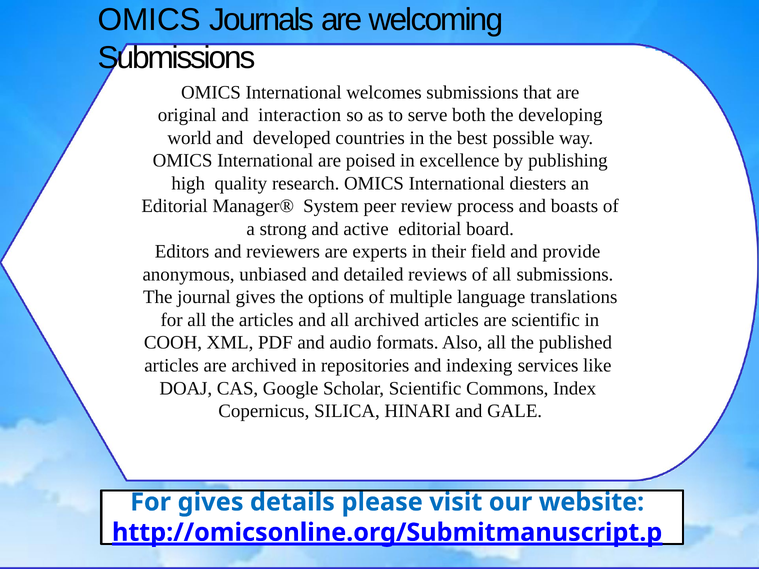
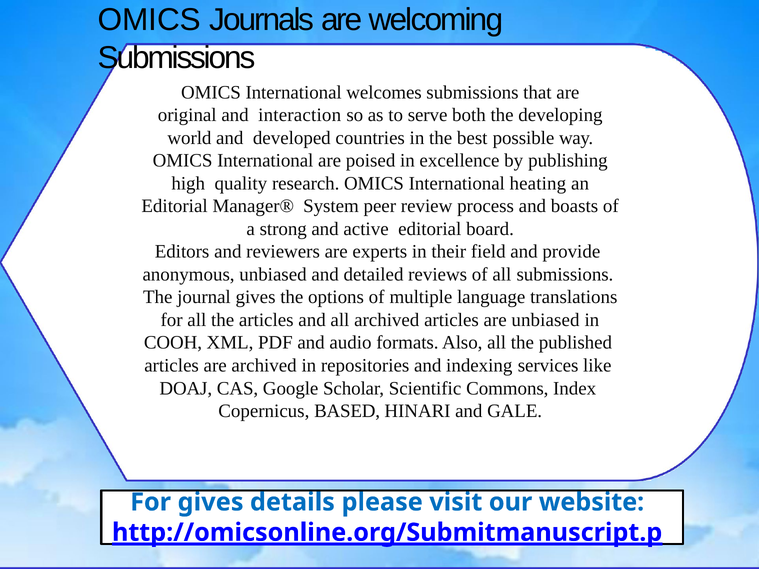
diesters: diesters -> heating
are scientific: scientific -> unbiased
SILICA: SILICA -> BASED
